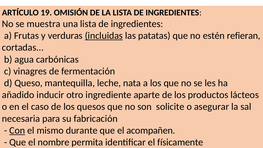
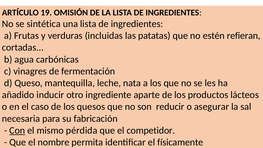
muestra: muestra -> sintética
incluidas underline: present -> none
solicite: solicite -> reducir
durante: durante -> pérdida
acompañen: acompañen -> competidor
